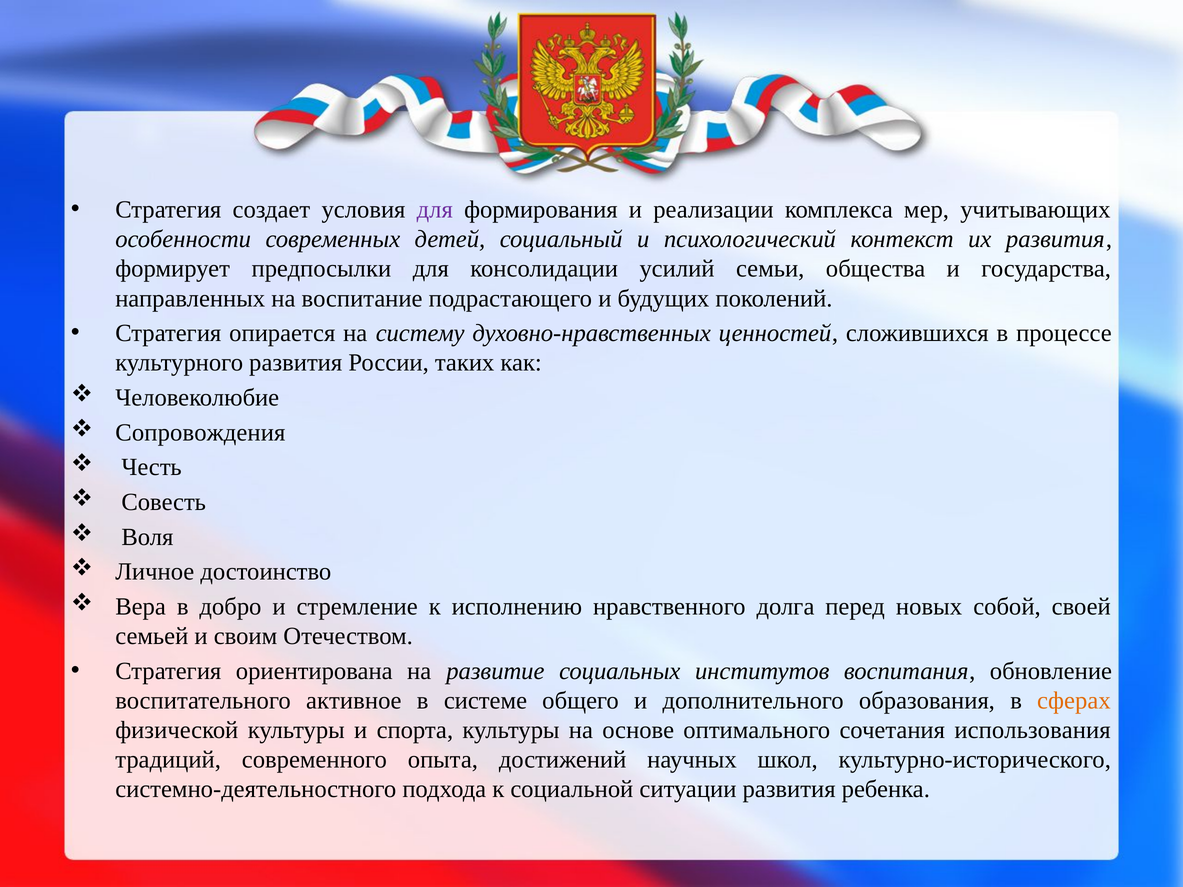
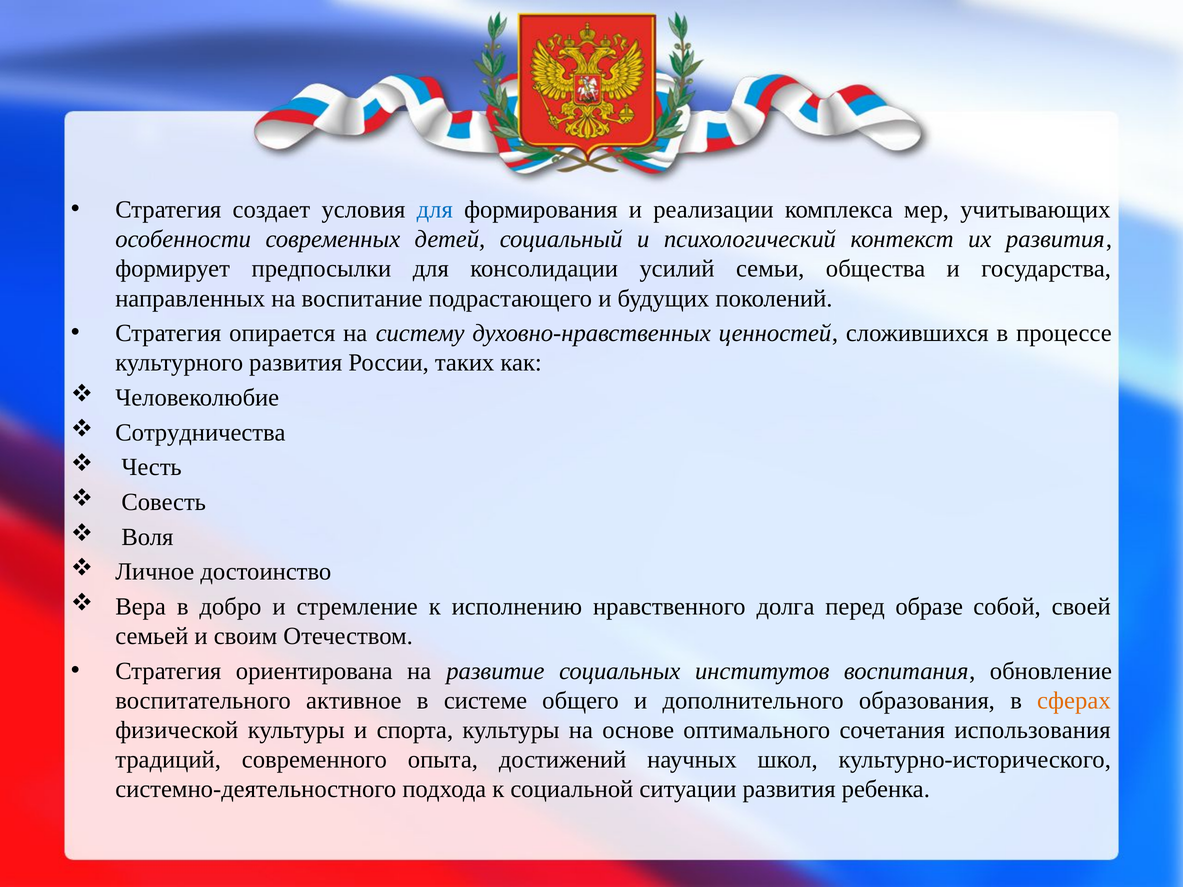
для at (435, 210) colour: purple -> blue
Сопровождения: Сопровождения -> Сотрудничества
новых: новых -> образе
